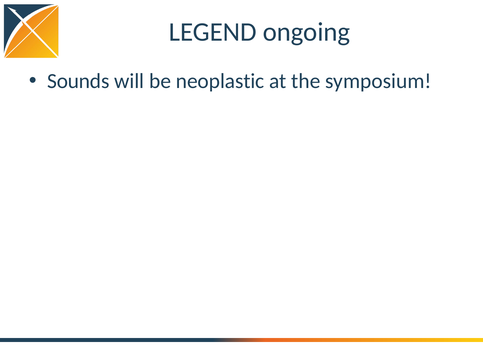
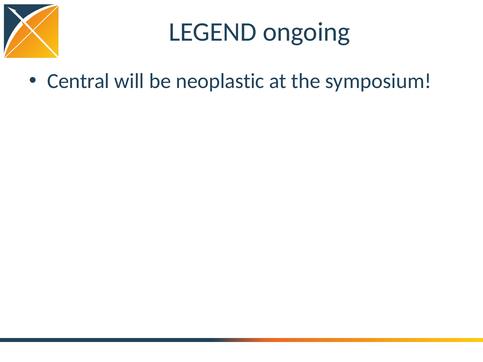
Sounds: Sounds -> Central
